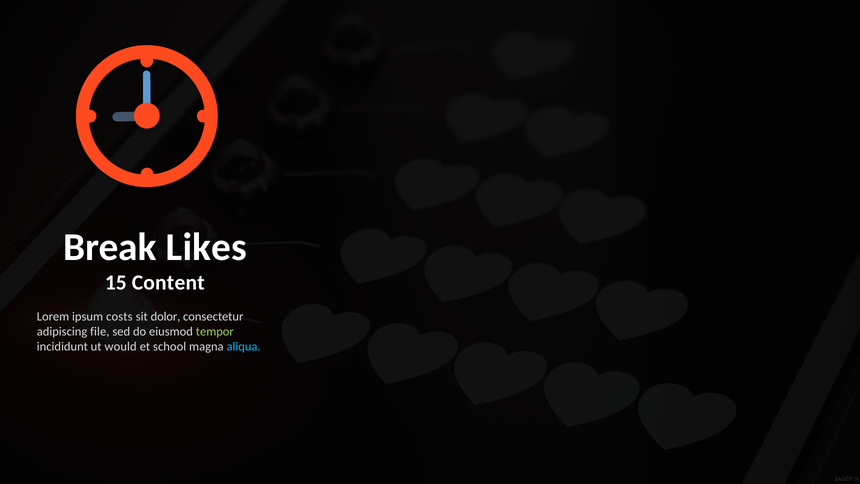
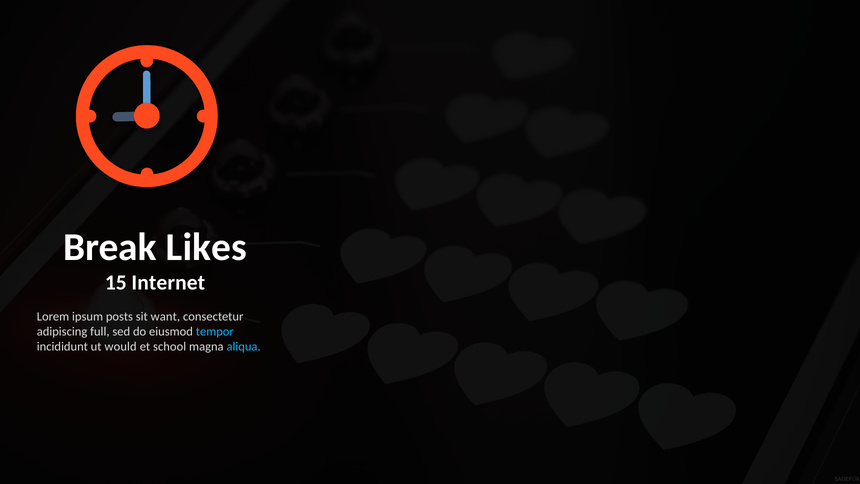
Content: Content -> Internet
costs: costs -> posts
dolor: dolor -> want
file: file -> full
tempor colour: light green -> light blue
